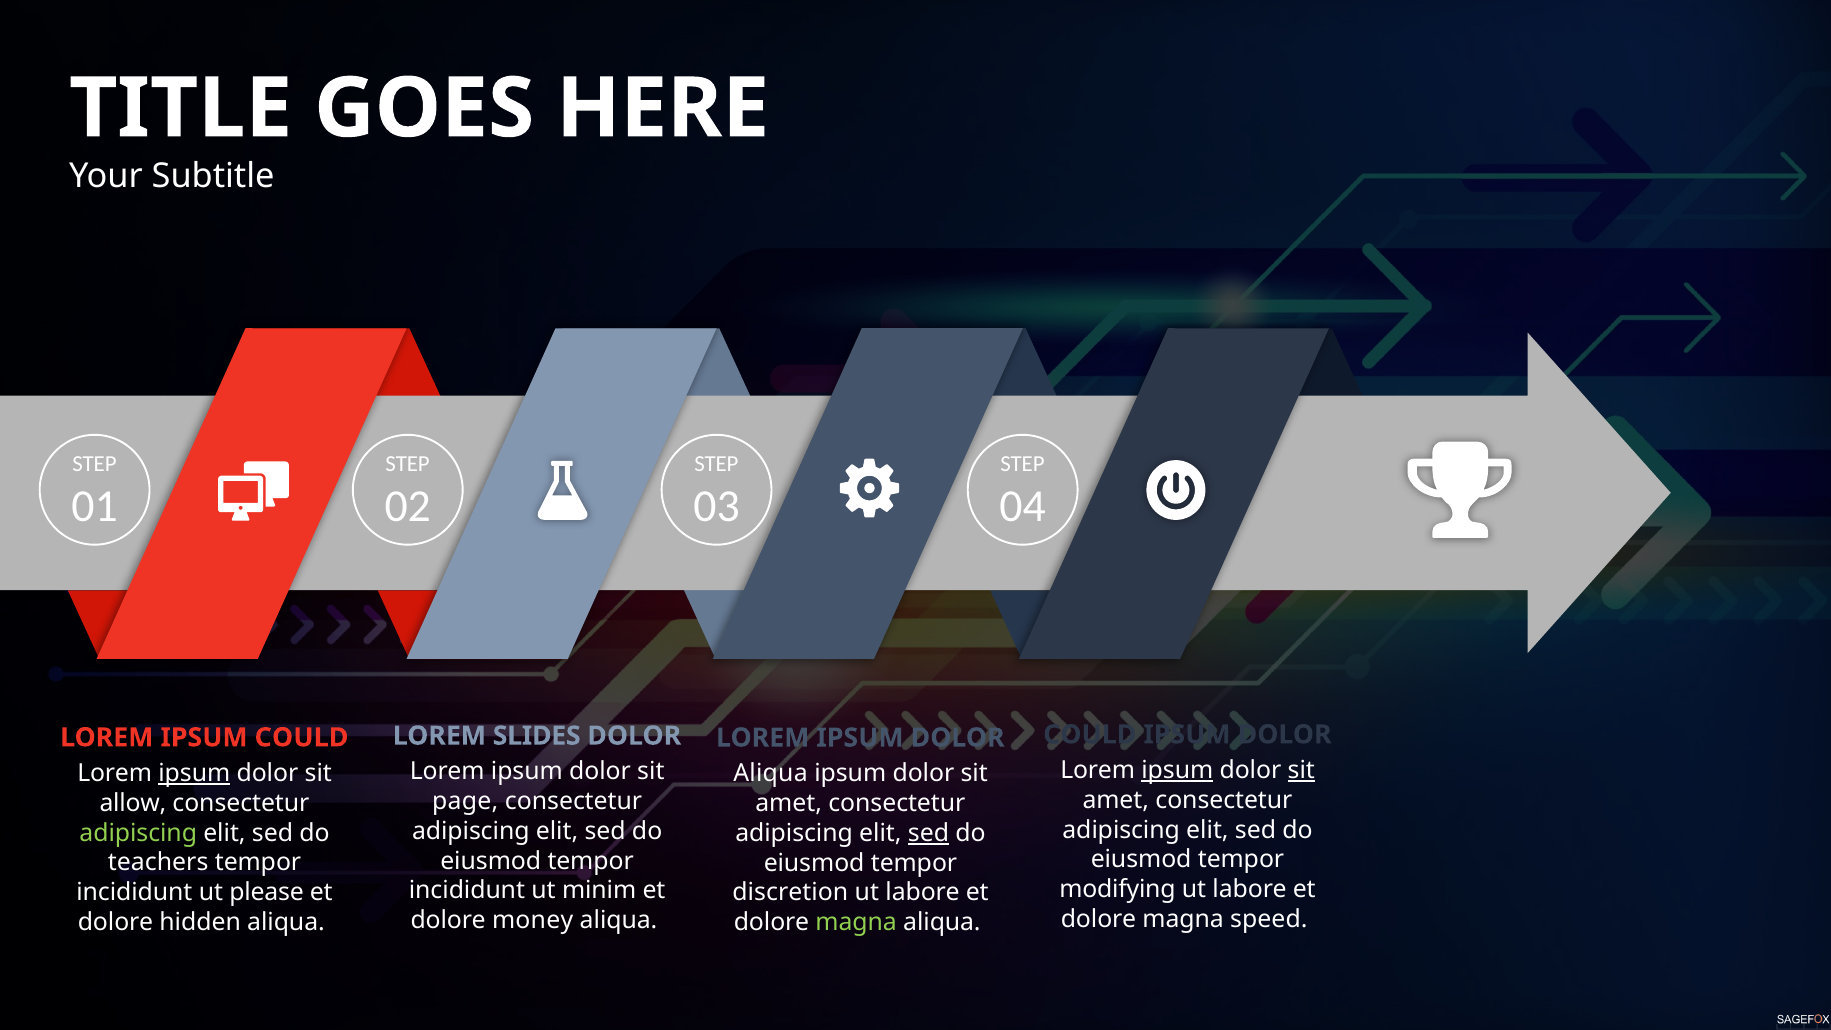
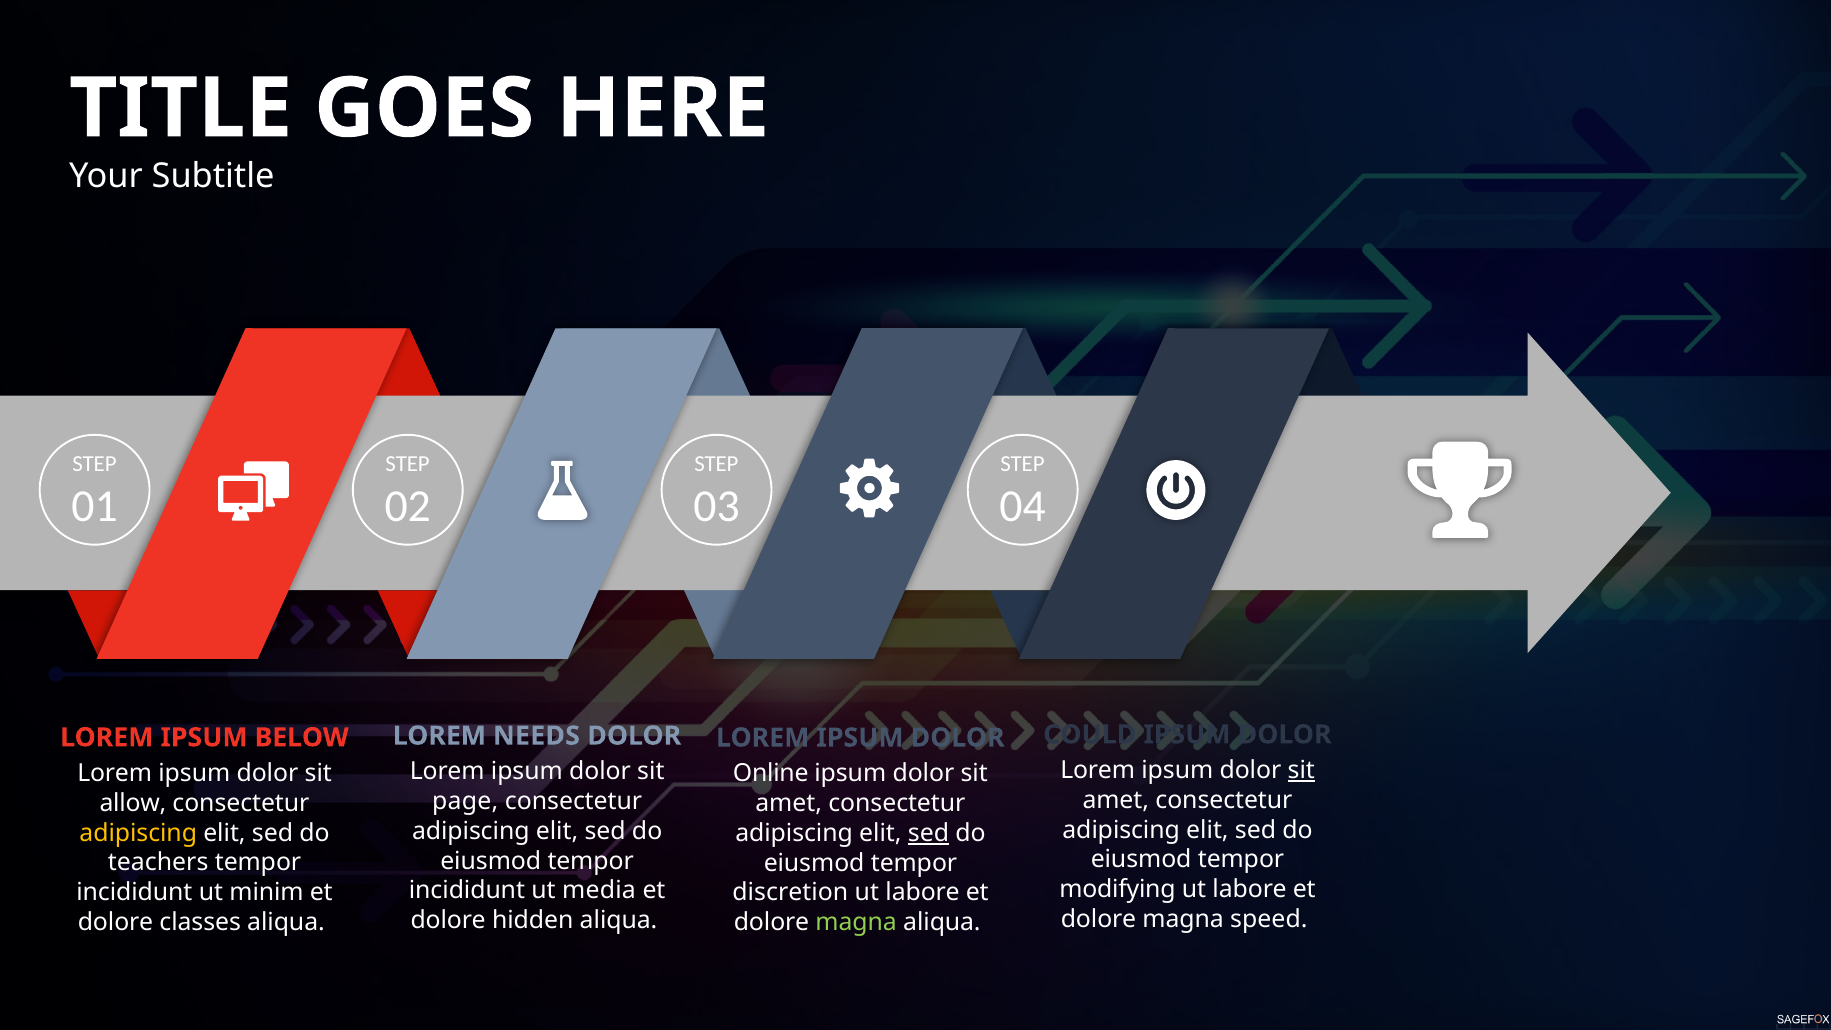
SLIDES: SLIDES -> NEEDS
IPSUM COULD: COULD -> BELOW
ipsum at (1177, 770) underline: present -> none
ipsum at (194, 773) underline: present -> none
Aliqua at (770, 773): Aliqua -> Online
adipiscing at (138, 833) colour: light green -> yellow
minim: minim -> media
please: please -> minim
money: money -> hidden
hidden: hidden -> classes
